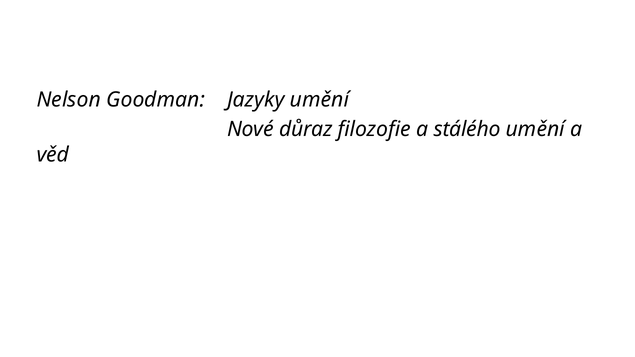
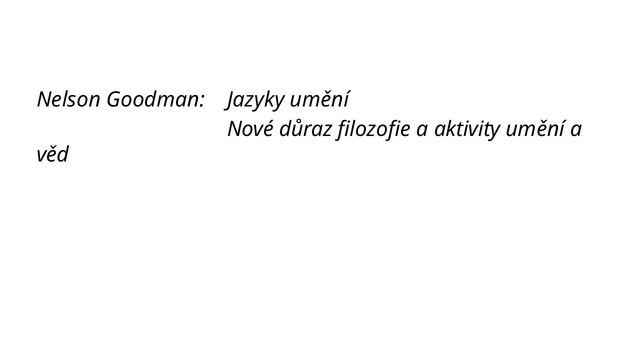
stálého: stálého -> aktivity
